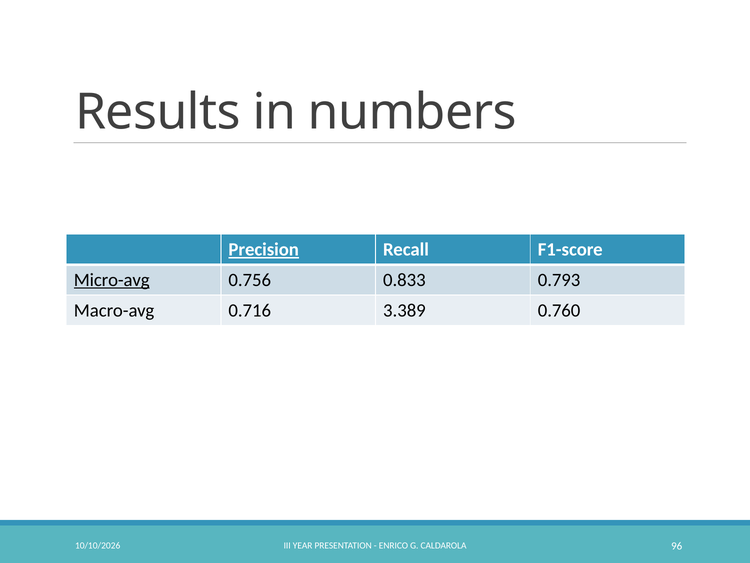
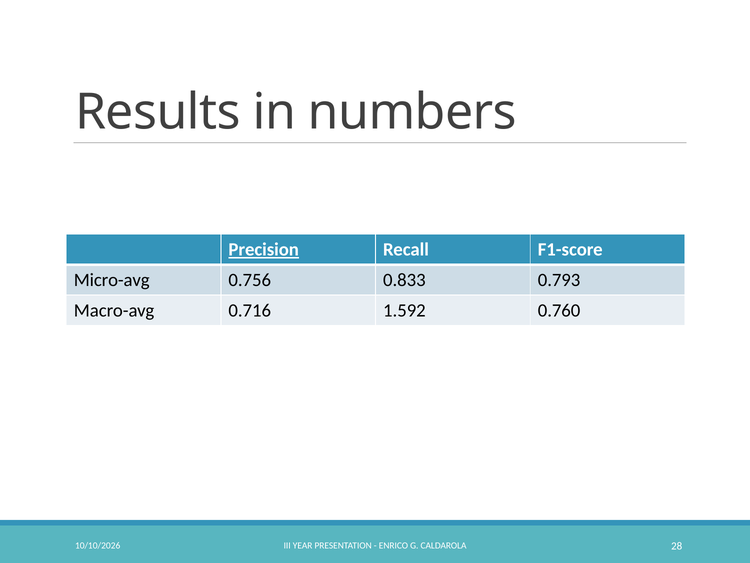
Micro-avg underline: present -> none
3.389: 3.389 -> 1.592
96: 96 -> 28
